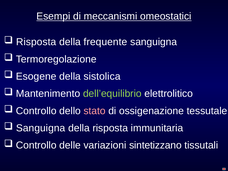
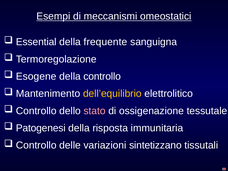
Risposta at (36, 42): Risposta -> Essential
della sistolica: sistolica -> controllo
dell’equilibrio colour: light green -> yellow
Sanguigna at (41, 128): Sanguigna -> Patogenesi
